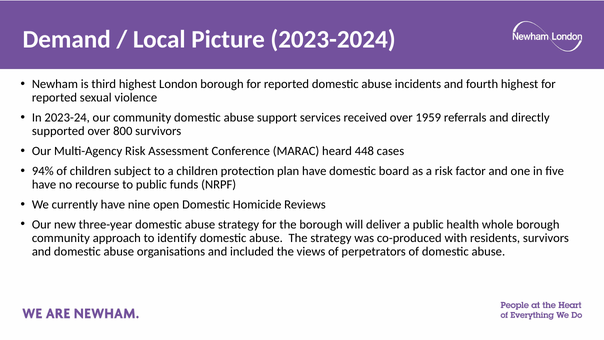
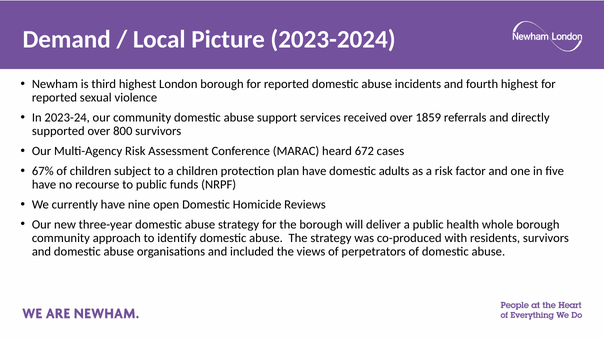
1959: 1959 -> 1859
448: 448 -> 672
94%: 94% -> 67%
board: board -> adults
